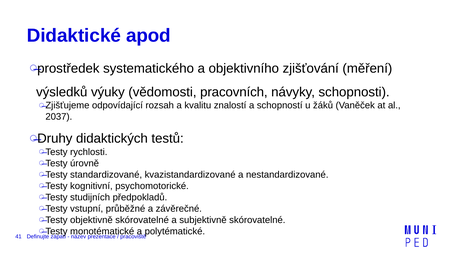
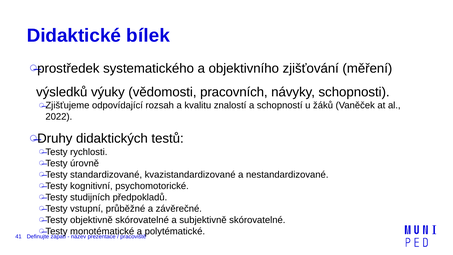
apod: apod -> bílek
2037: 2037 -> 2022
